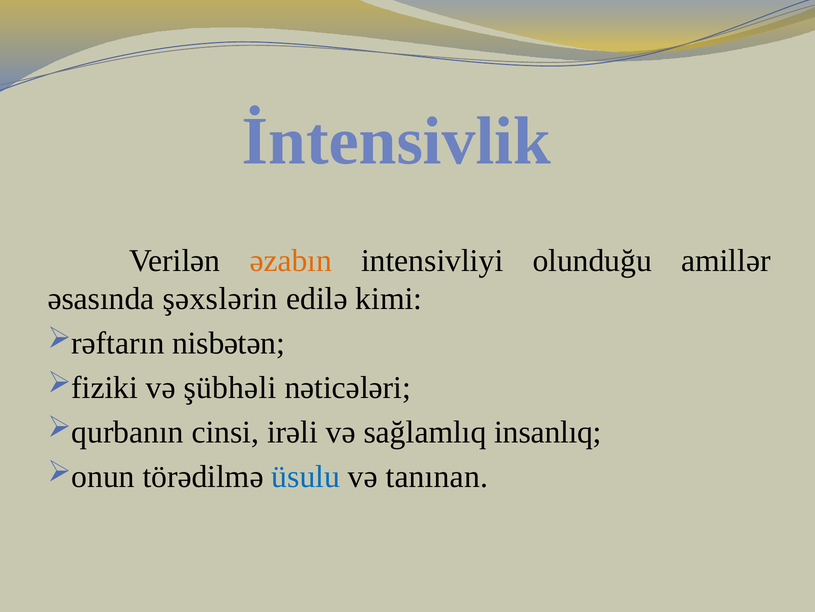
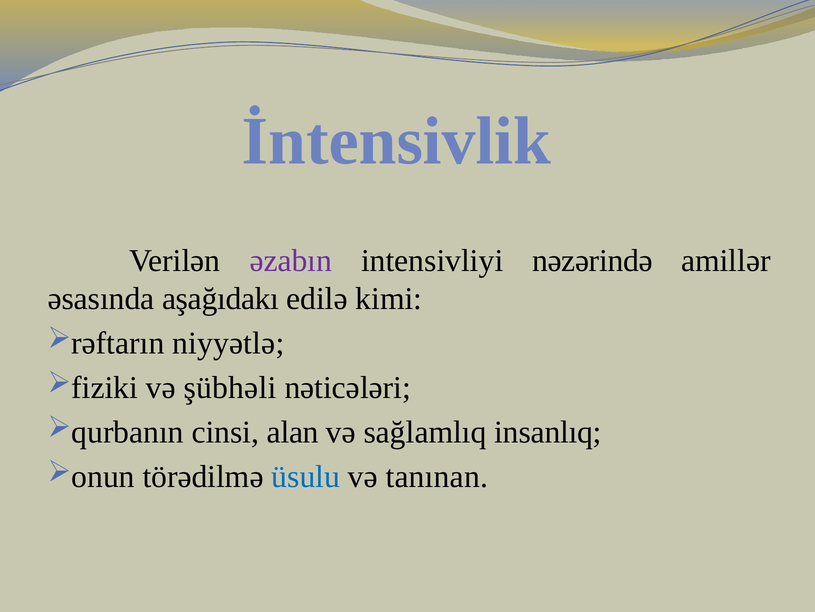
əzabın colour: orange -> purple
olunduğu: olunduğu -> nəzərində
şəxslərin: şəxslərin -> aşağıdakı
nisbətən: nisbətən -> niyyətlə
irəli: irəli -> alan
